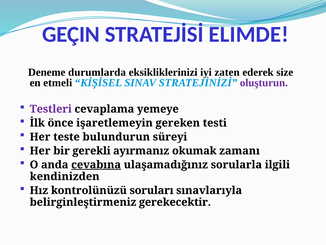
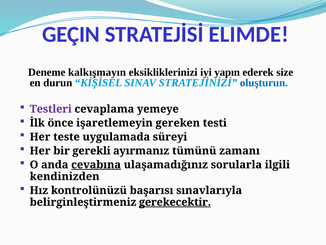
durumlarda: durumlarda -> kalkışmayın
zaten: zaten -> yapın
etmeli: etmeli -> durun
oluşturun colour: purple -> blue
bulundurun: bulundurun -> uygulamada
okumak: okumak -> tümünü
soruları: soruları -> başarısı
gerekecektir underline: none -> present
